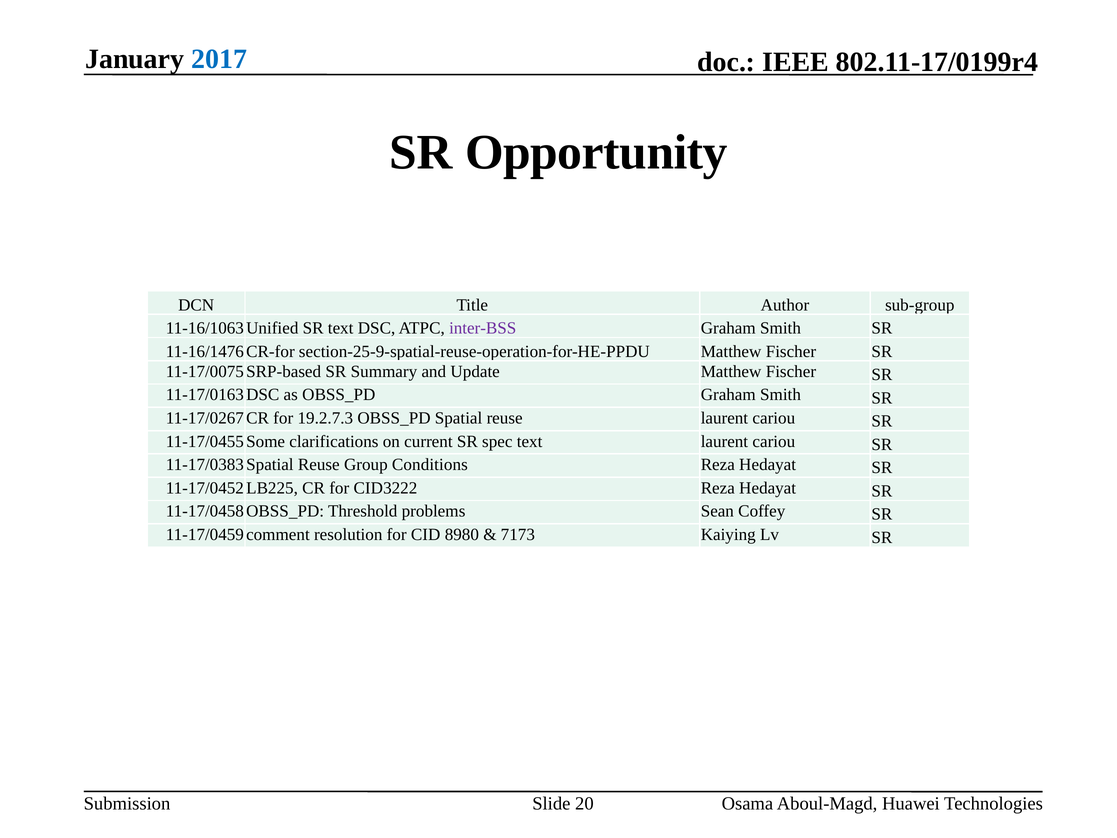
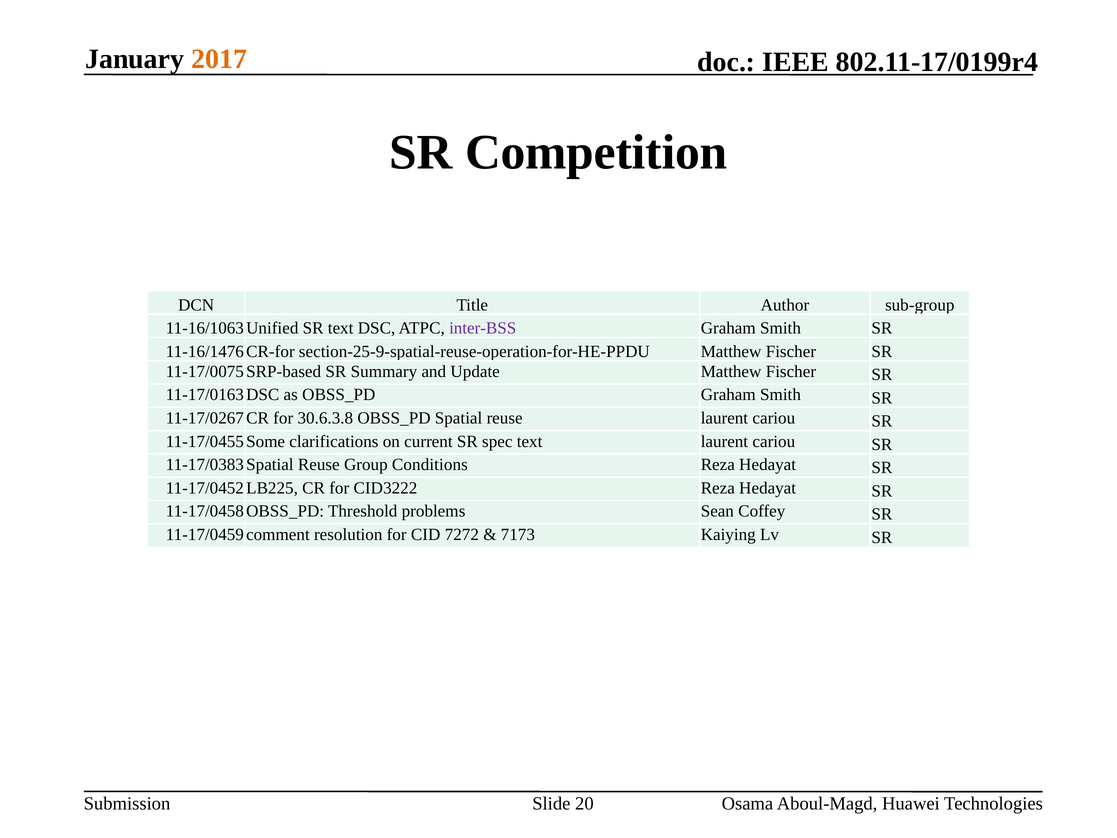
2017 colour: blue -> orange
Opportunity: Opportunity -> Competition
19.2.7.3: 19.2.7.3 -> 30.6.3.8
8980: 8980 -> 7272
